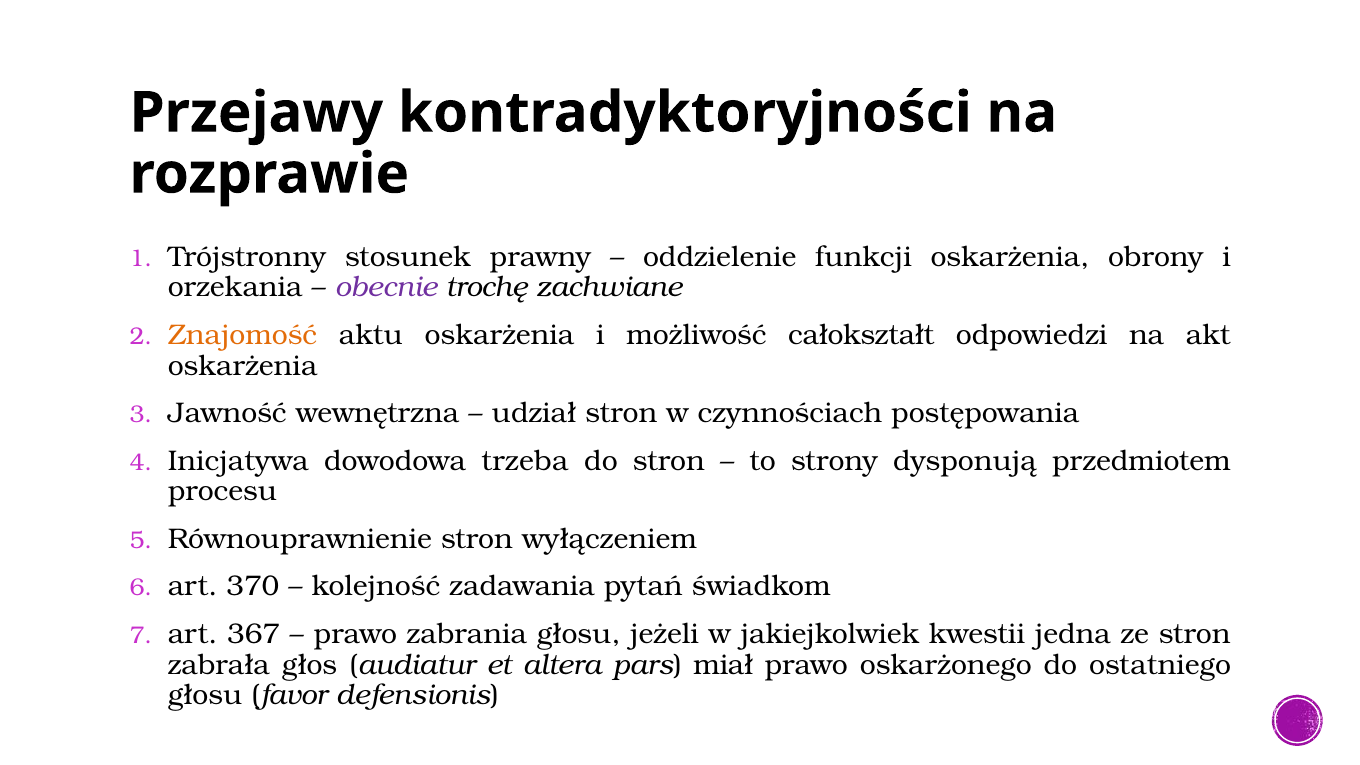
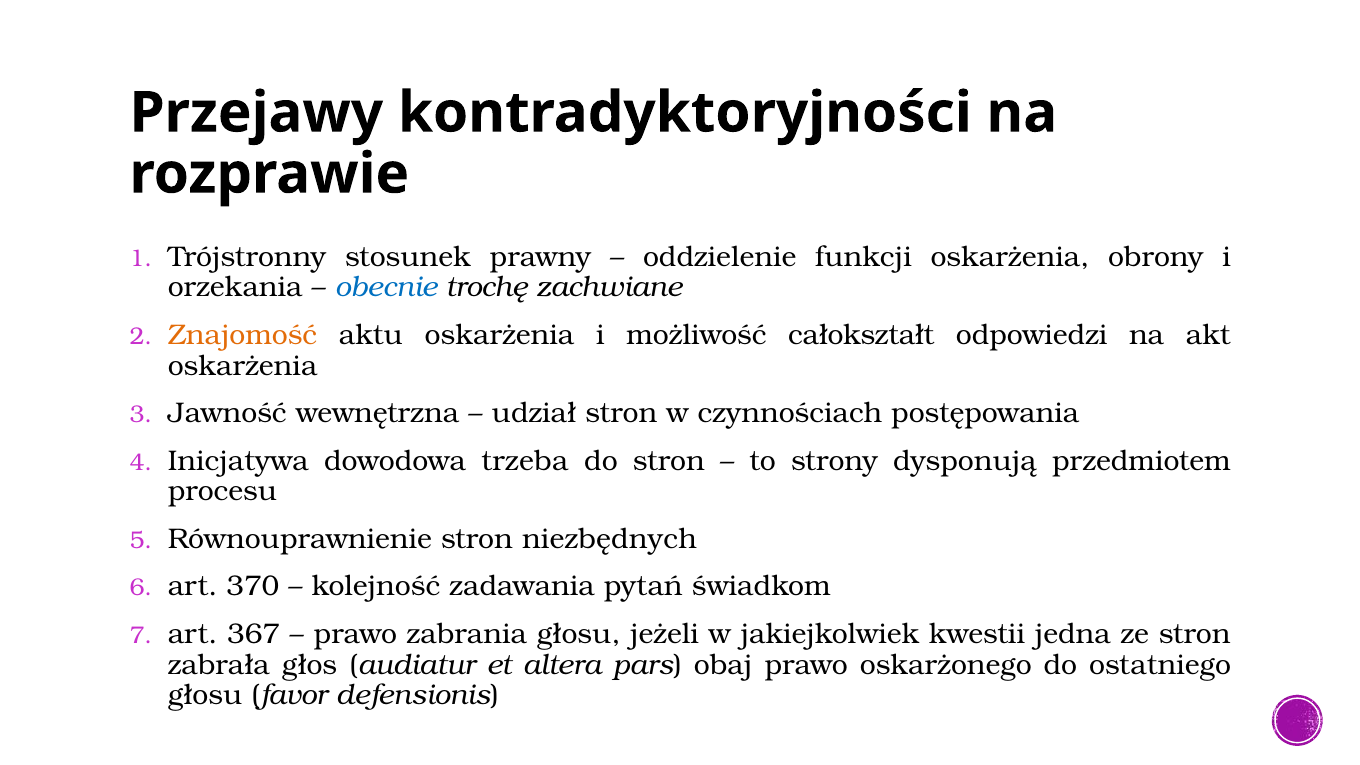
obecnie colour: purple -> blue
wyłączeniem: wyłączeniem -> niezbędnych
miał: miał -> obaj
